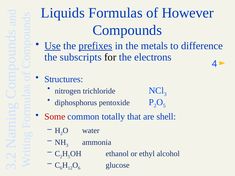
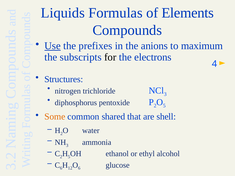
However: However -> Elements
prefixes underline: present -> none
metals: metals -> anions
difference: difference -> maximum
Some colour: red -> orange
totally: totally -> shared
